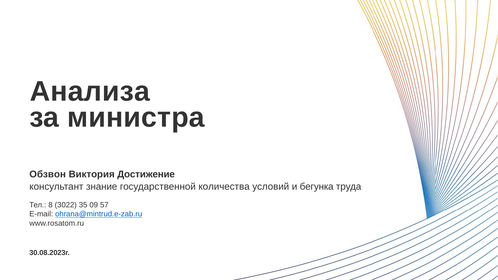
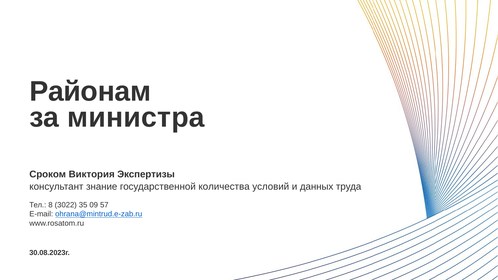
Анализа: Анализа -> Районам
Обзвон: Обзвон -> Сроком
Достижение: Достижение -> Экспертизы
бегунка: бегунка -> данных
